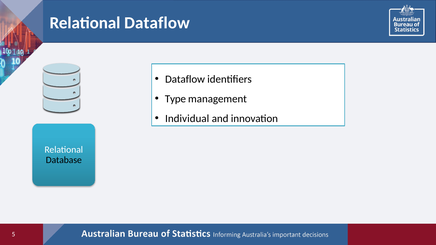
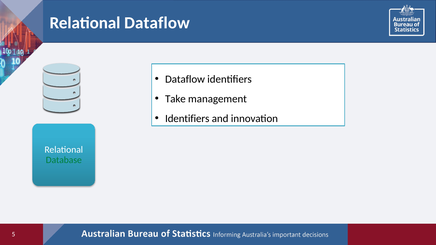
Type: Type -> Take
Individual at (187, 119): Individual -> Identifiers
Database colour: black -> green
